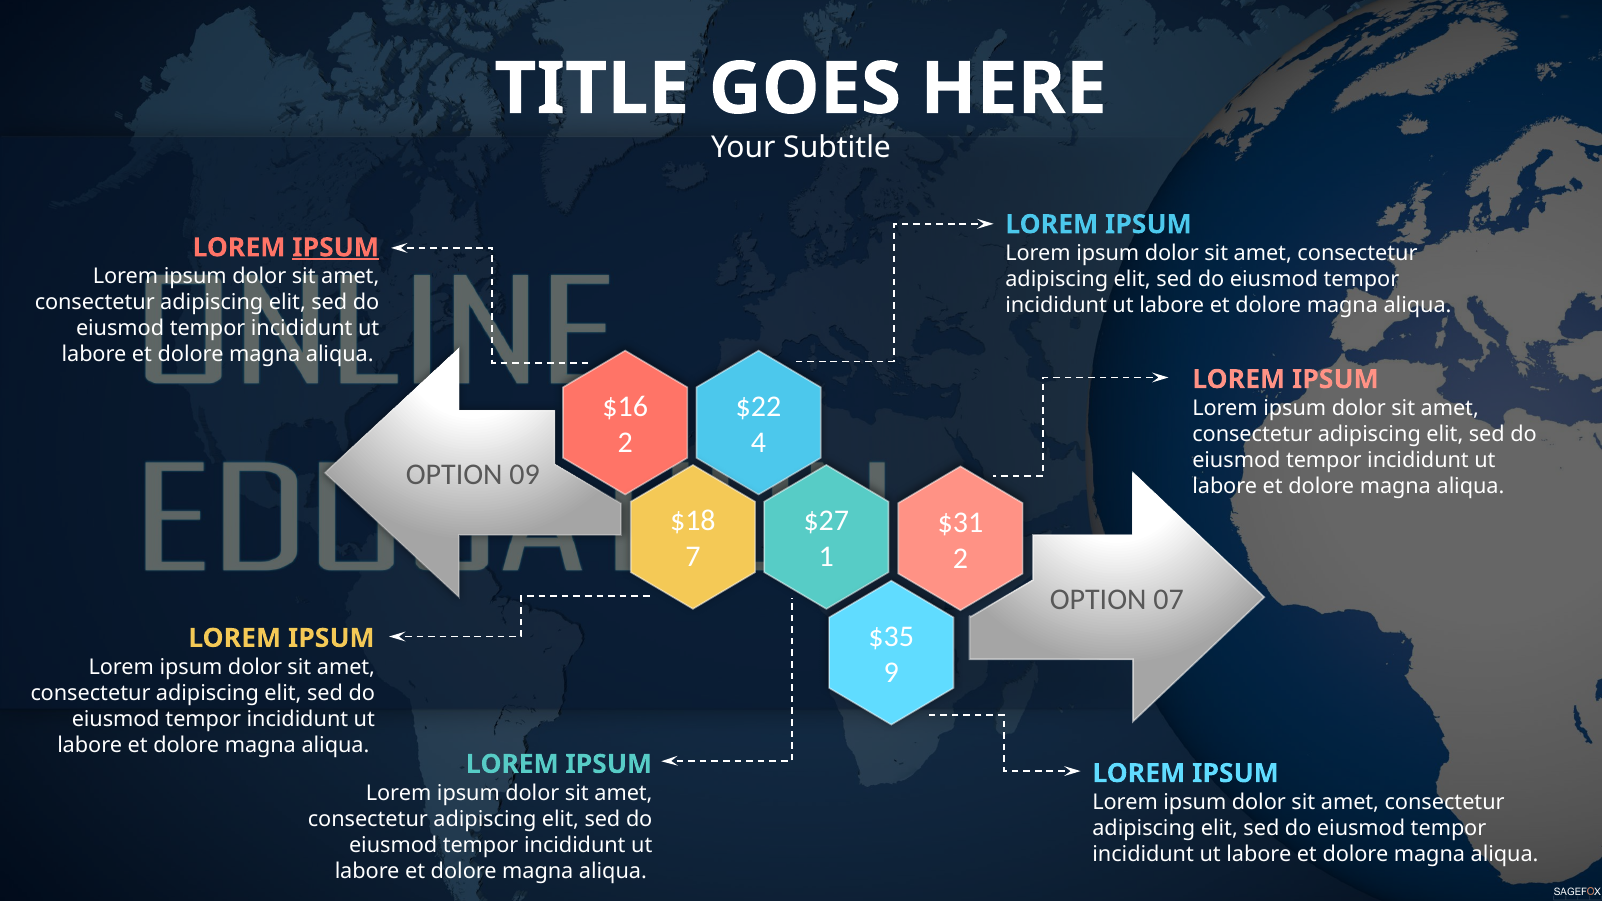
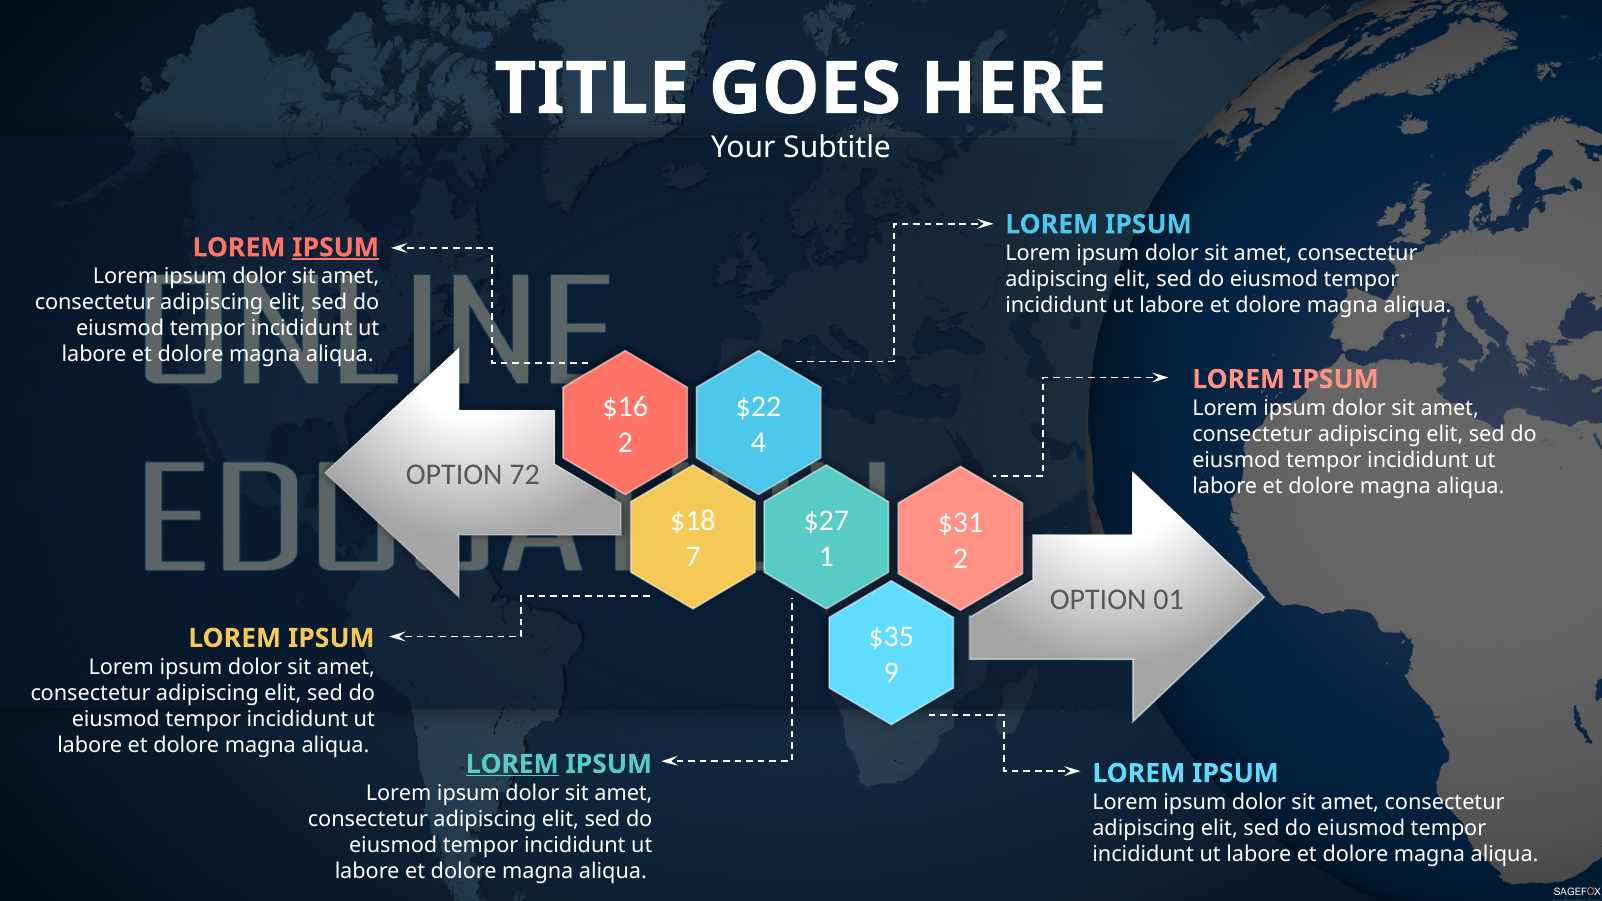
09: 09 -> 72
07: 07 -> 01
LOREM at (512, 764) underline: none -> present
